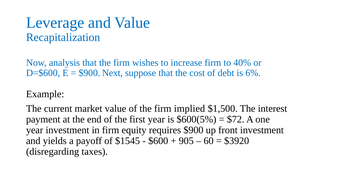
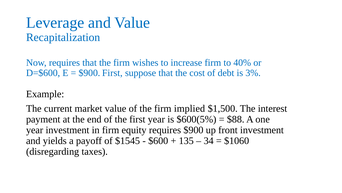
Now analysis: analysis -> requires
$900 Next: Next -> First
6%: 6% -> 3%
$72: $72 -> $88
905: 905 -> 135
60: 60 -> 34
$3920: $3920 -> $1060
